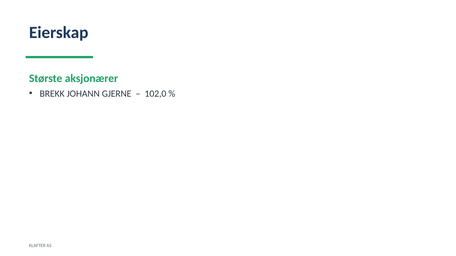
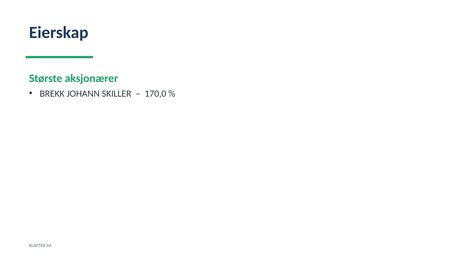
GJERNE: GJERNE -> SKILLER
102,0: 102,0 -> 170,0
